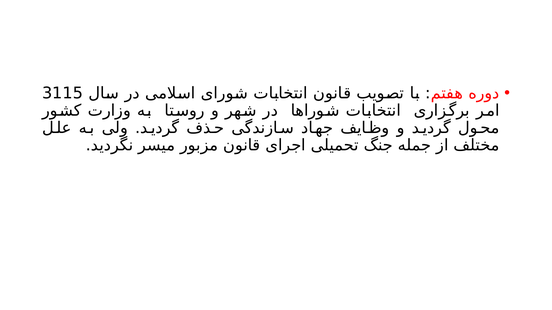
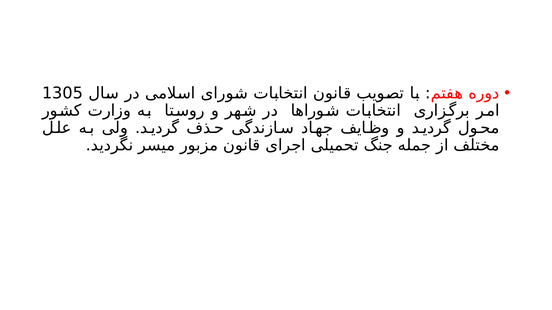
3115: 3115 -> 1305
